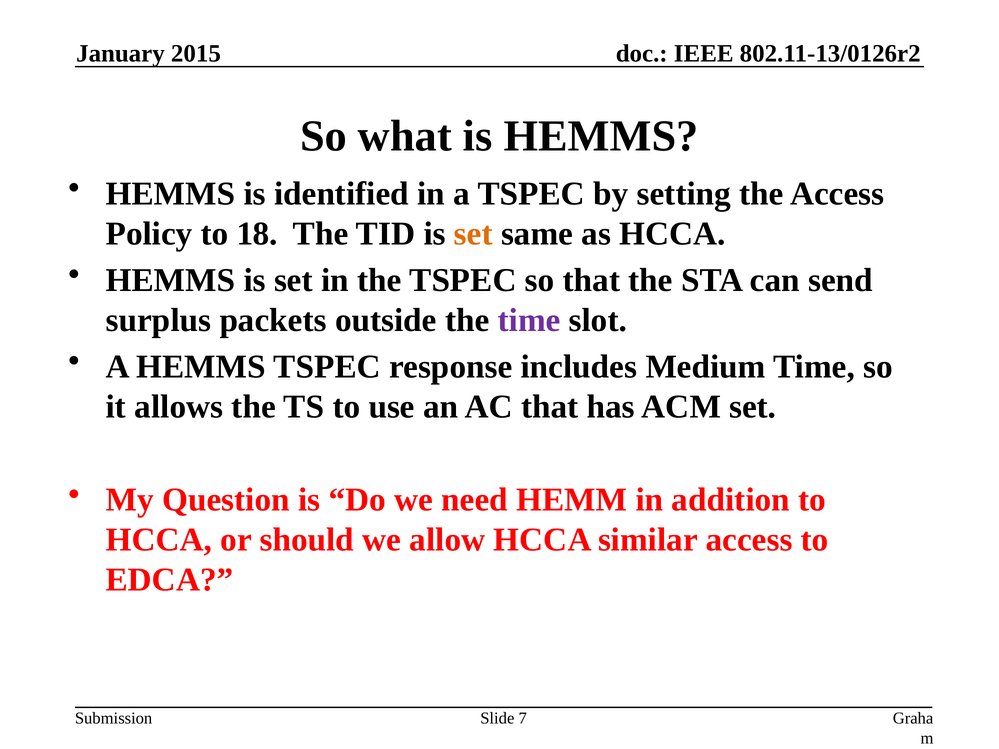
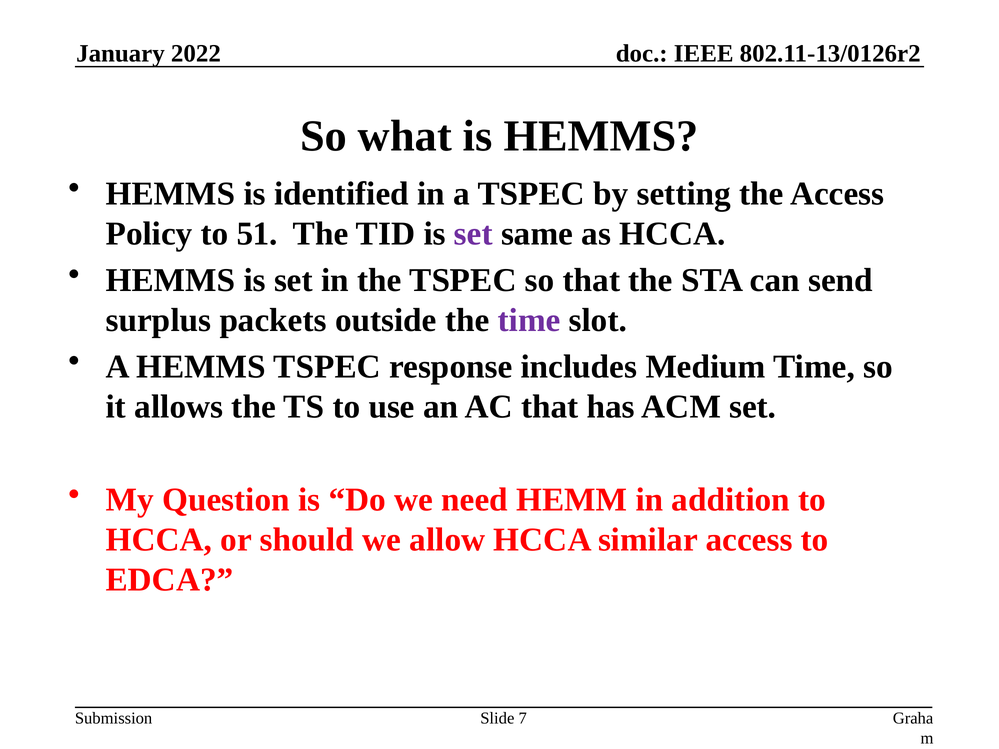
2015: 2015 -> 2022
18: 18 -> 51
set at (473, 234) colour: orange -> purple
